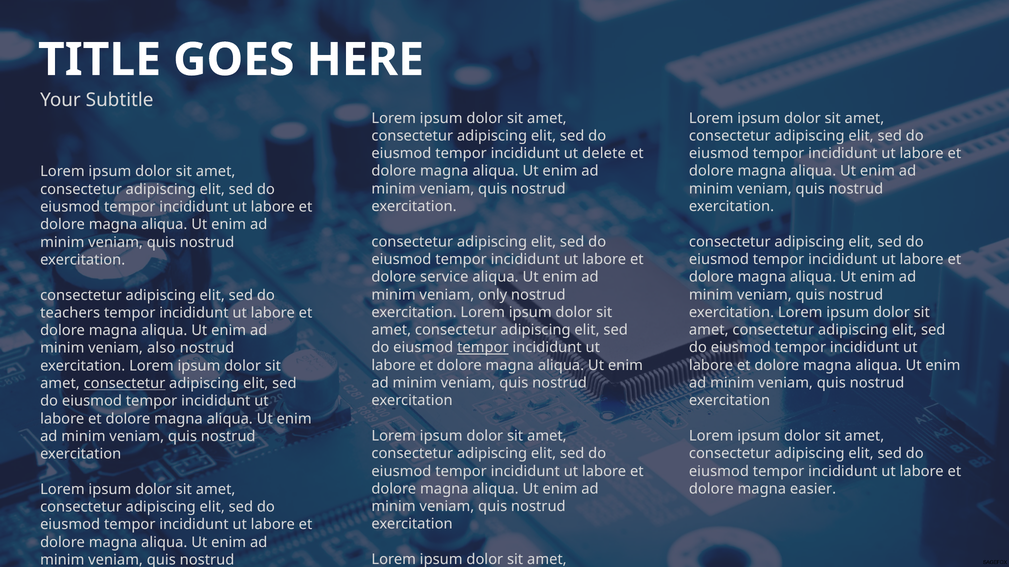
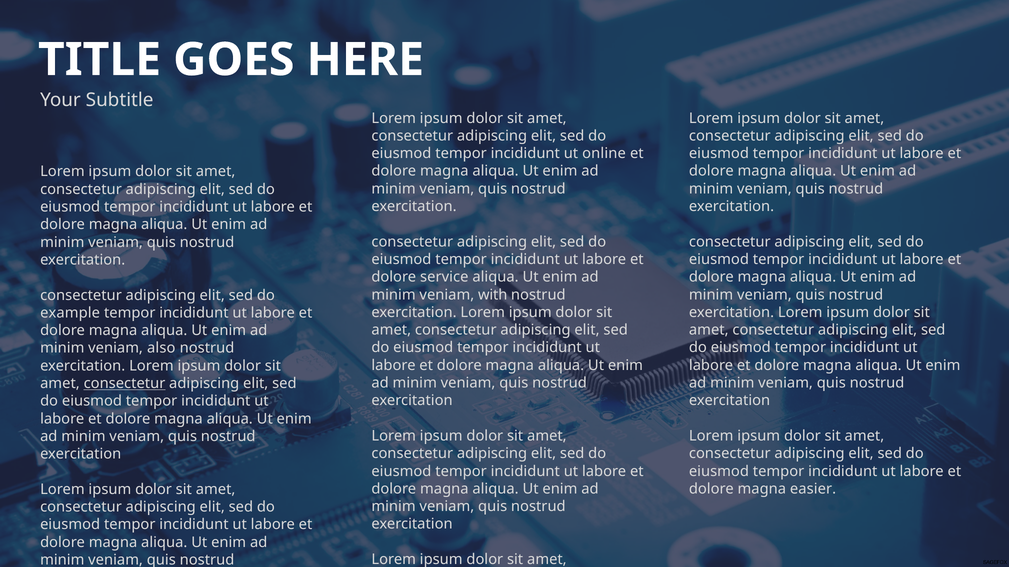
delete: delete -> online
only: only -> with
teachers: teachers -> example
tempor at (483, 348) underline: present -> none
